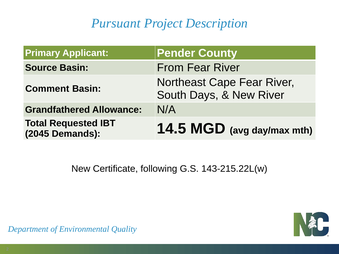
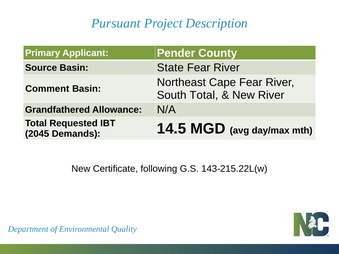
From: From -> State
South Days: Days -> Total
